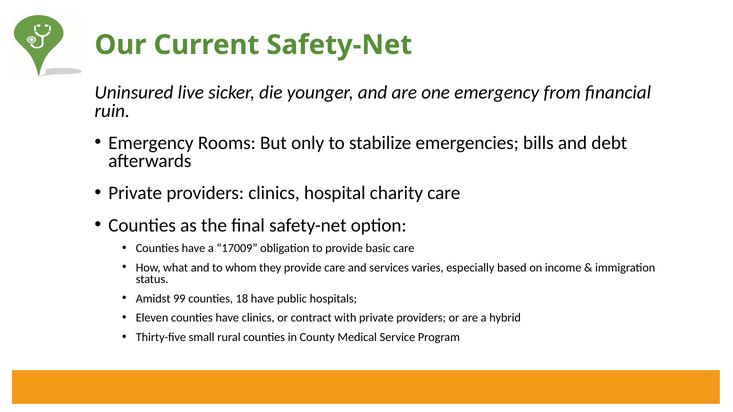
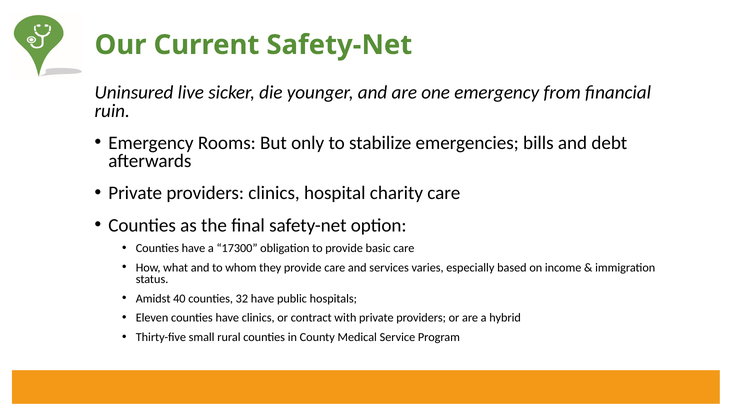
17009: 17009 -> 17300
99: 99 -> 40
18: 18 -> 32
